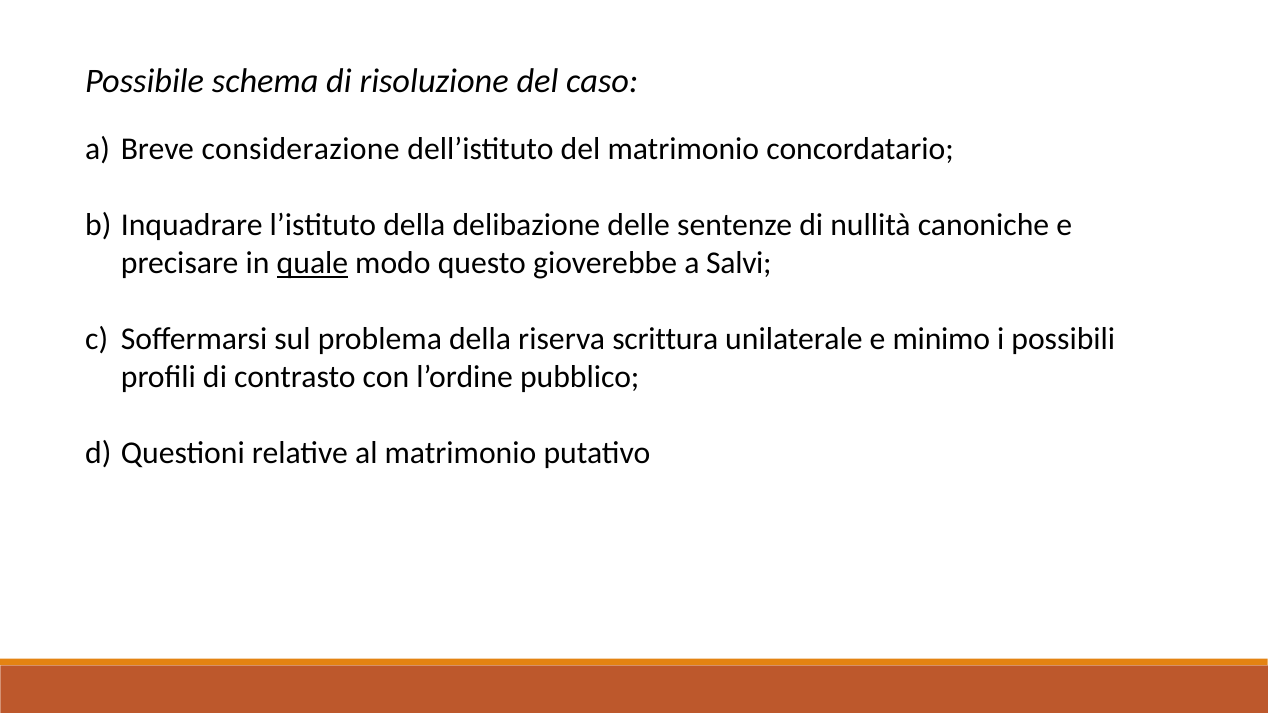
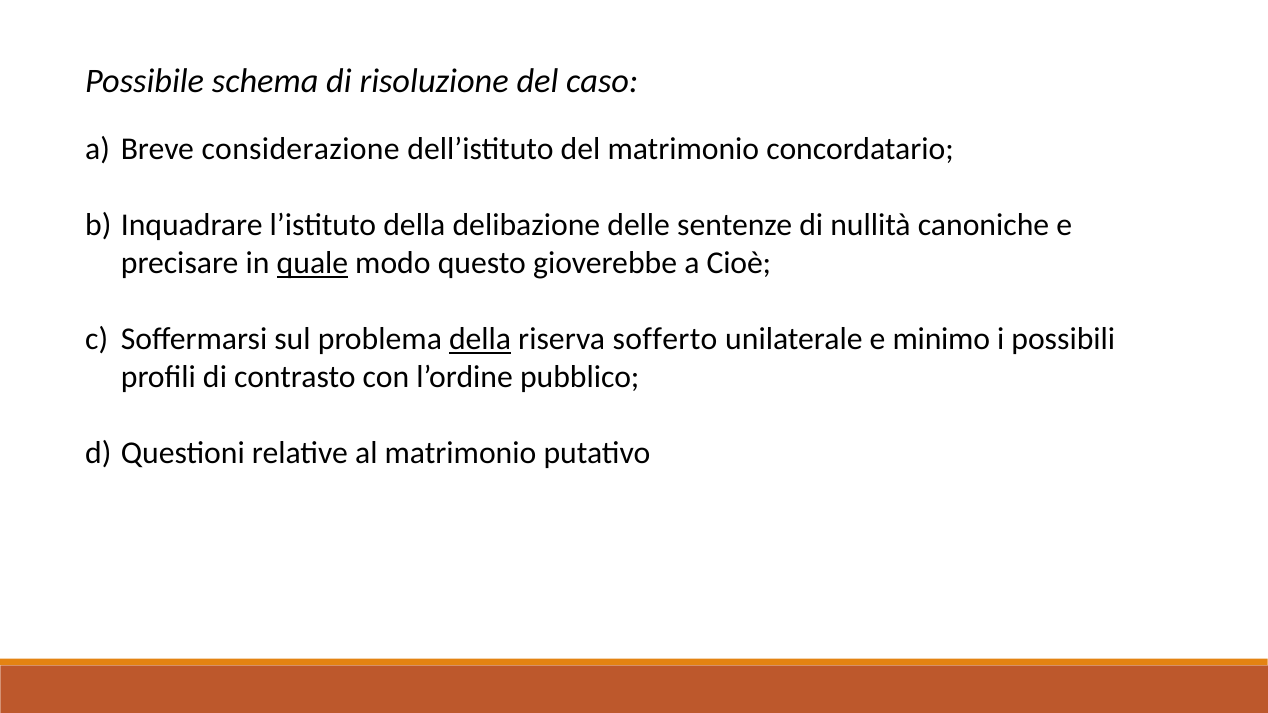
Salvi: Salvi -> Cioè
della at (480, 340) underline: none -> present
scrittura: scrittura -> sofferto
